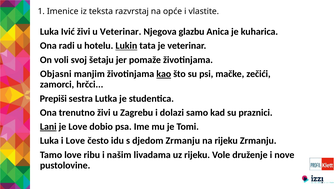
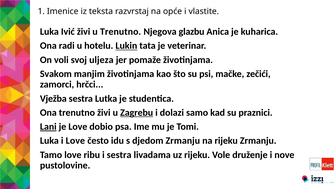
u Veterinar: Veterinar -> Trenutno
šetaju: šetaju -> uljeza
Objasni: Objasni -> Svakom
kao underline: present -> none
Prepiši: Prepiši -> Vježba
Zagrebu underline: none -> present
i našim: našim -> sestra
